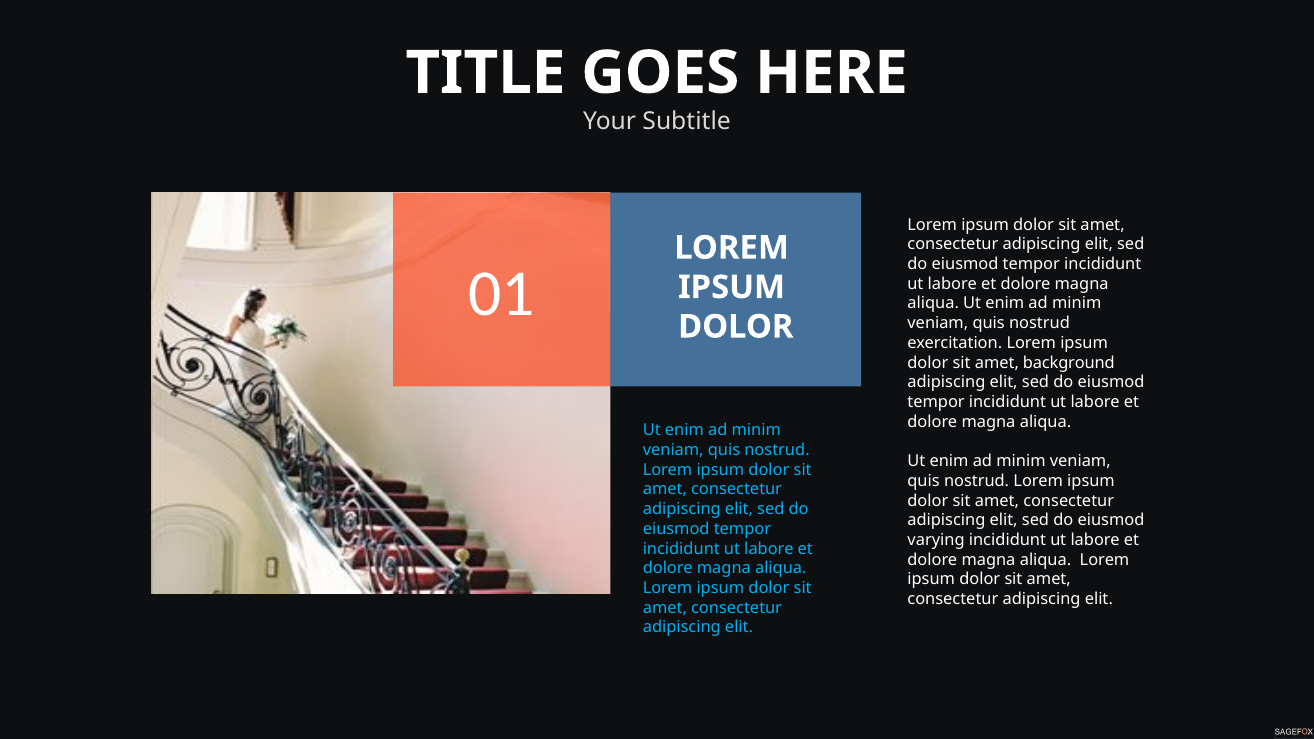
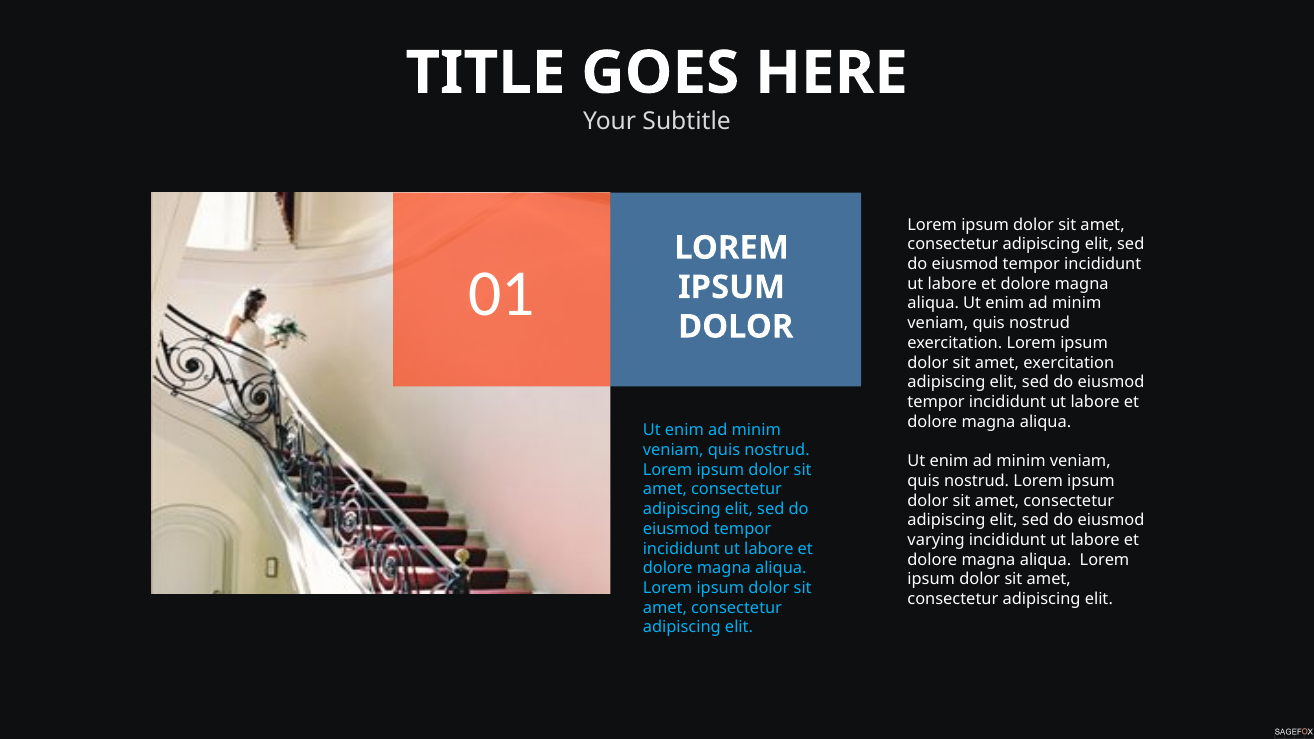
amet background: background -> exercitation
